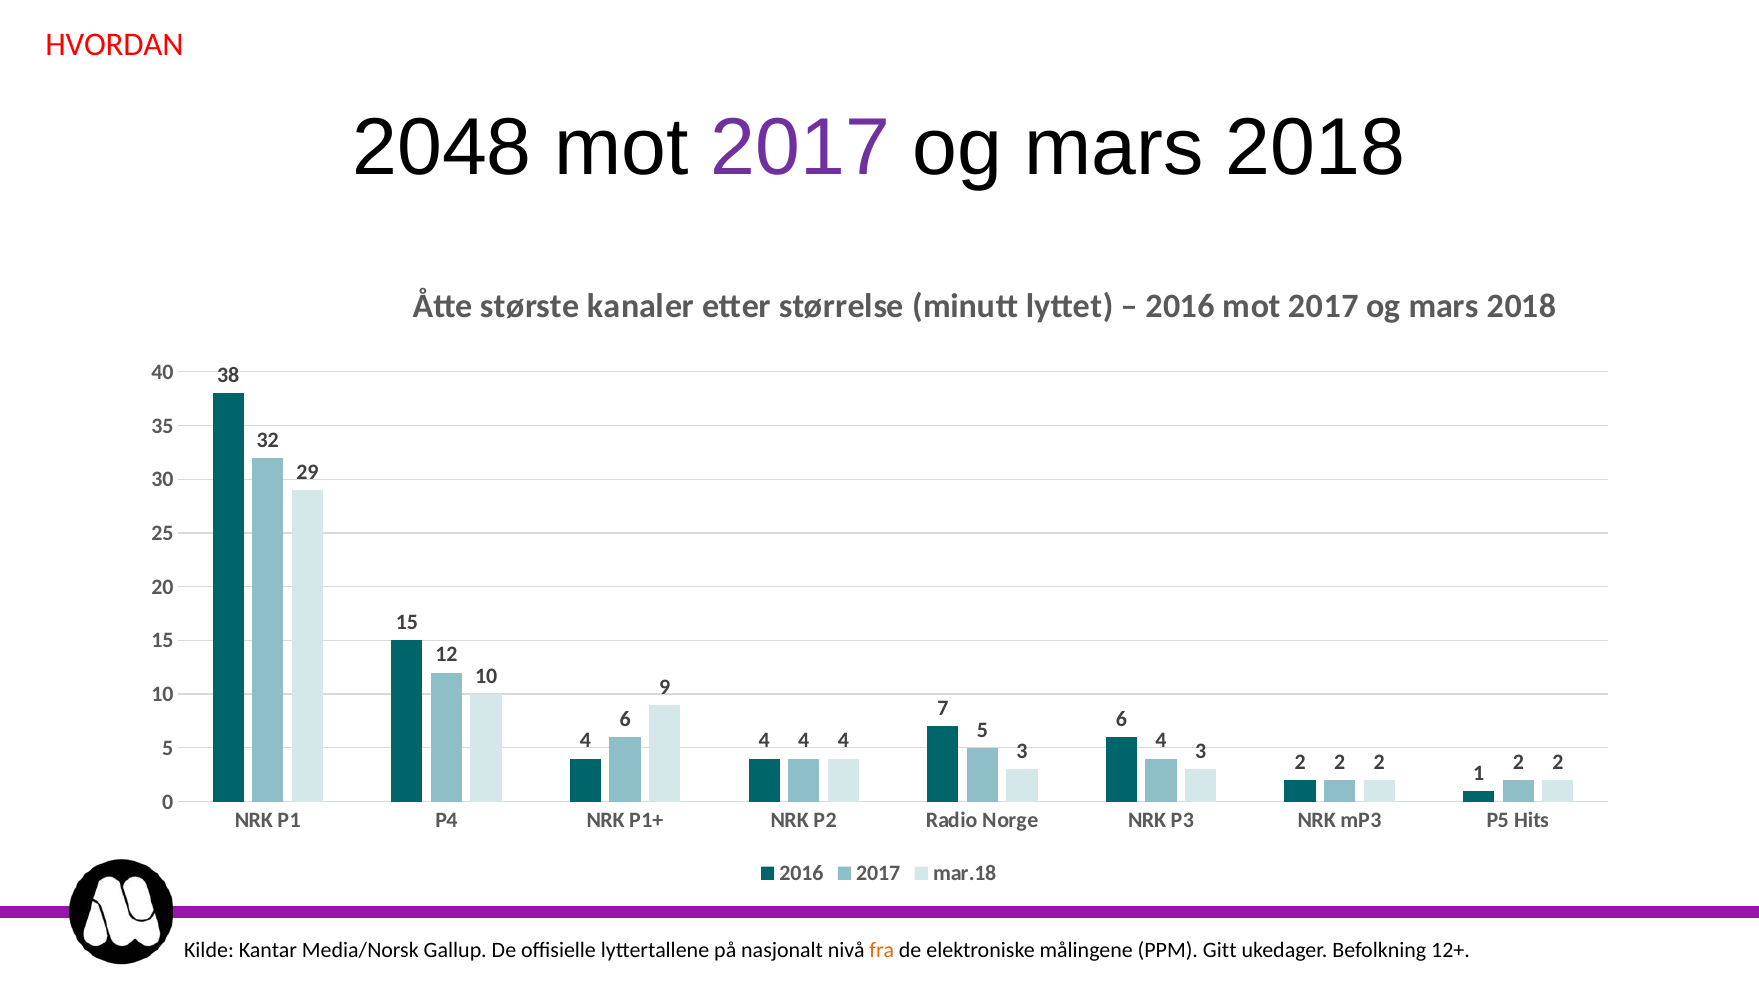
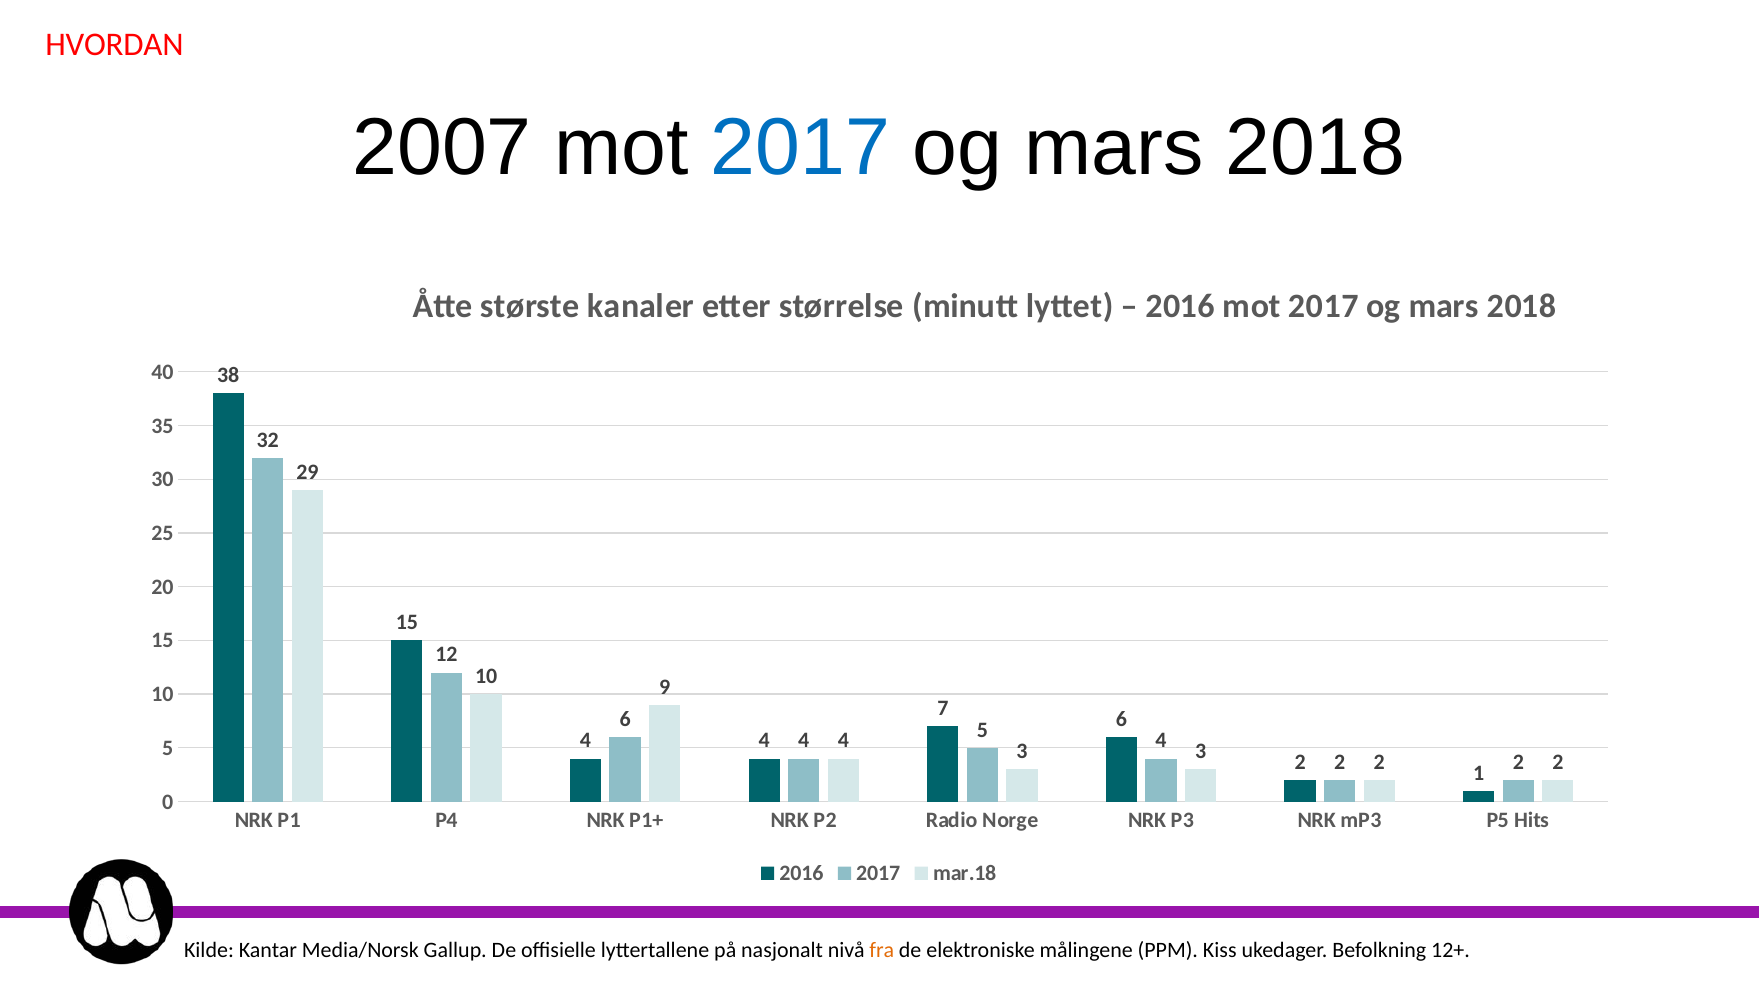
2048: 2048 -> 2007
2017 at (800, 148) colour: purple -> blue
Gitt: Gitt -> Kiss
